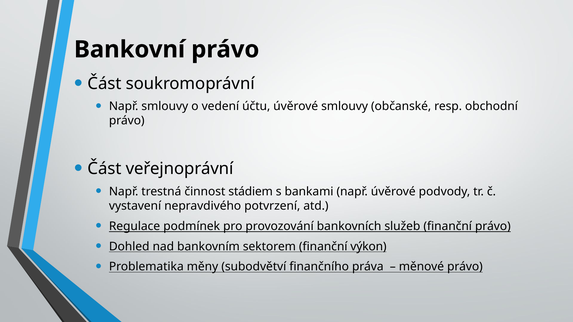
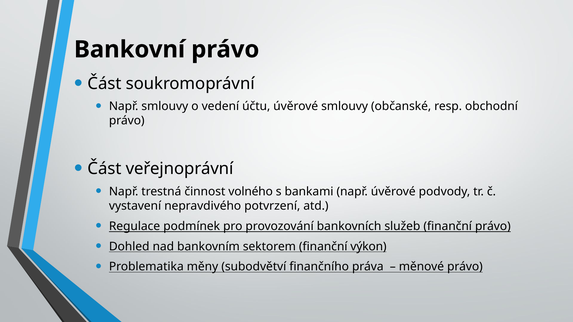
stádiem: stádiem -> volného
